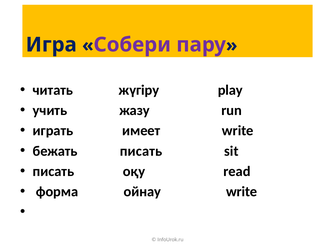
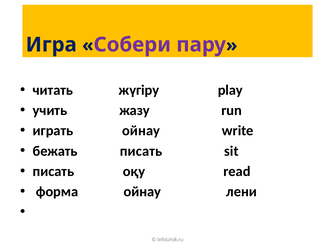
играть имеет: имеет -> ойнау
ойнау write: write -> лени
